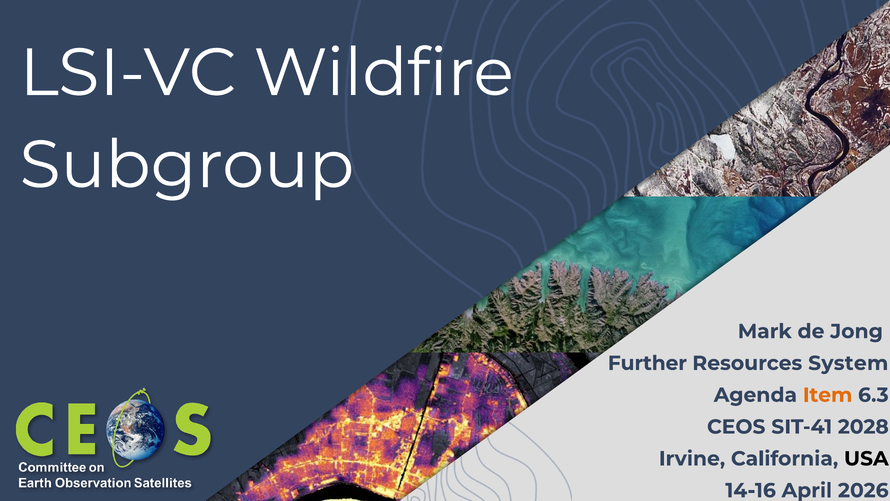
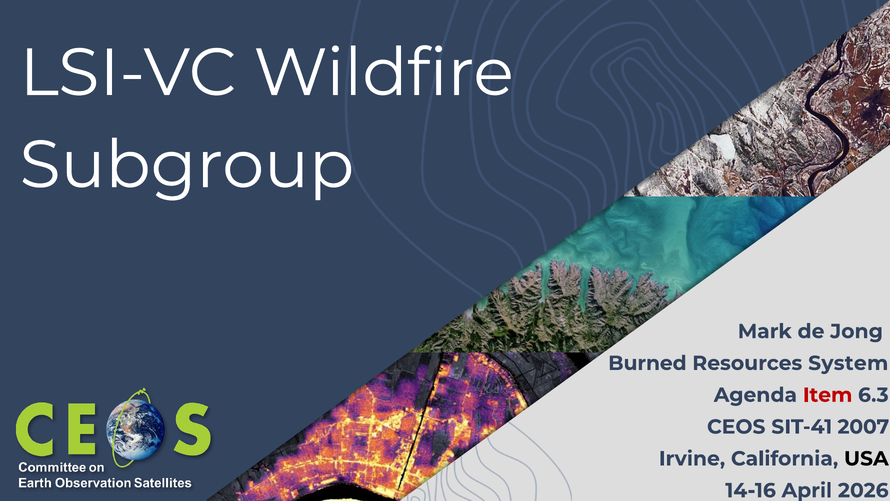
Further: Further -> Burned
Item colour: orange -> red
2028: 2028 -> 2007
